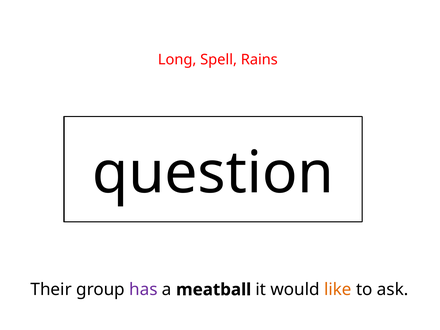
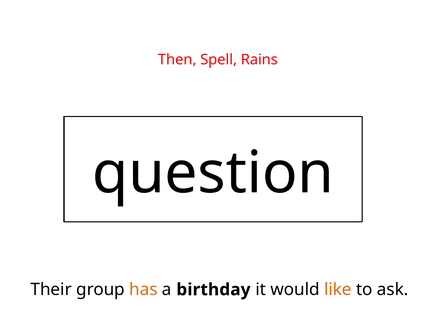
Long: Long -> Then
has colour: purple -> orange
meatball: meatball -> birthday
